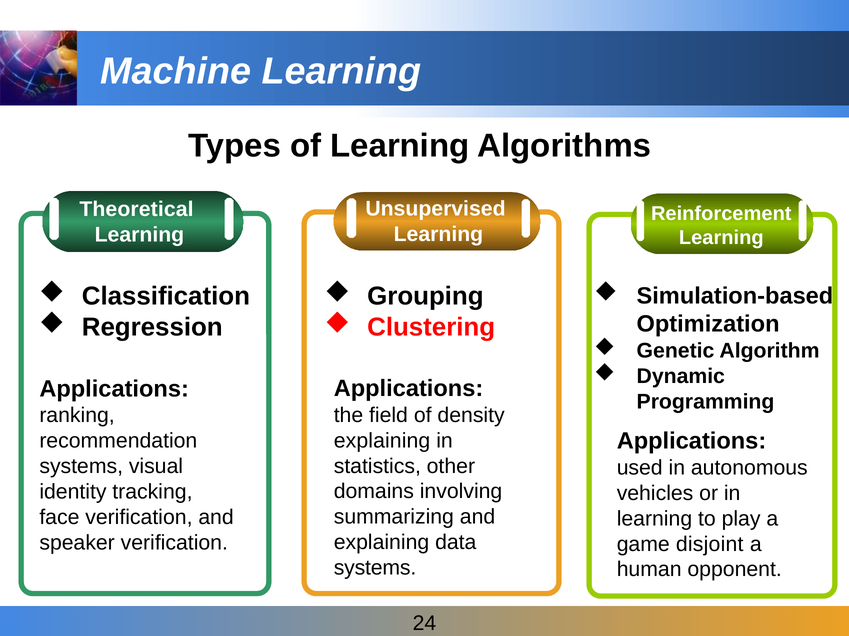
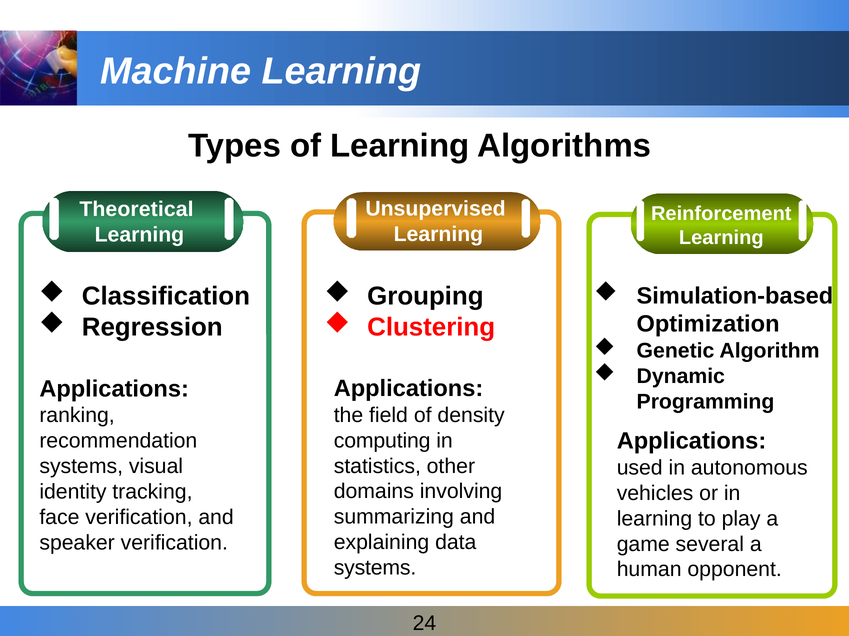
explaining at (382, 441): explaining -> computing
disjoint: disjoint -> several
